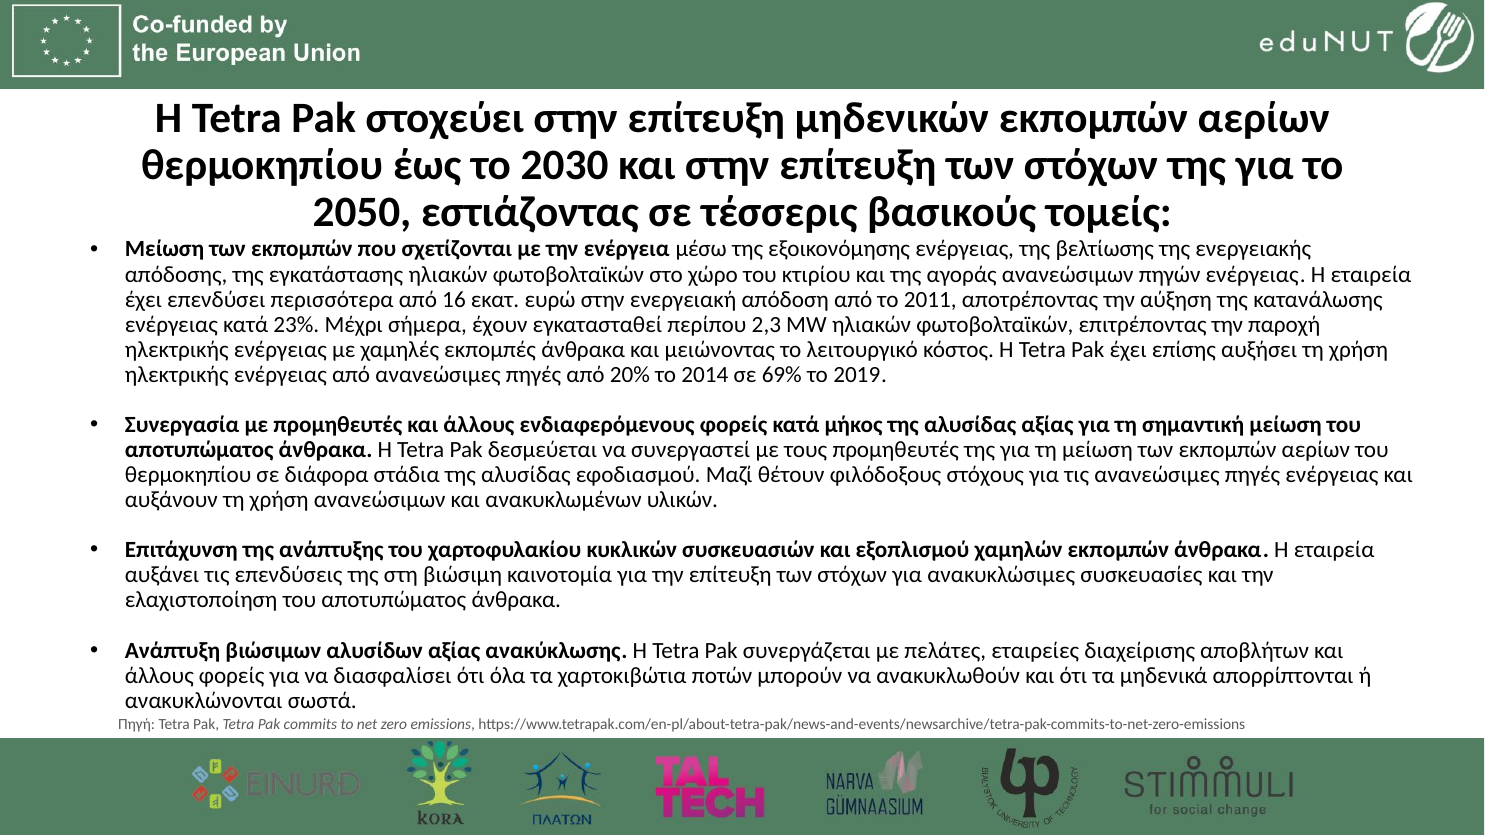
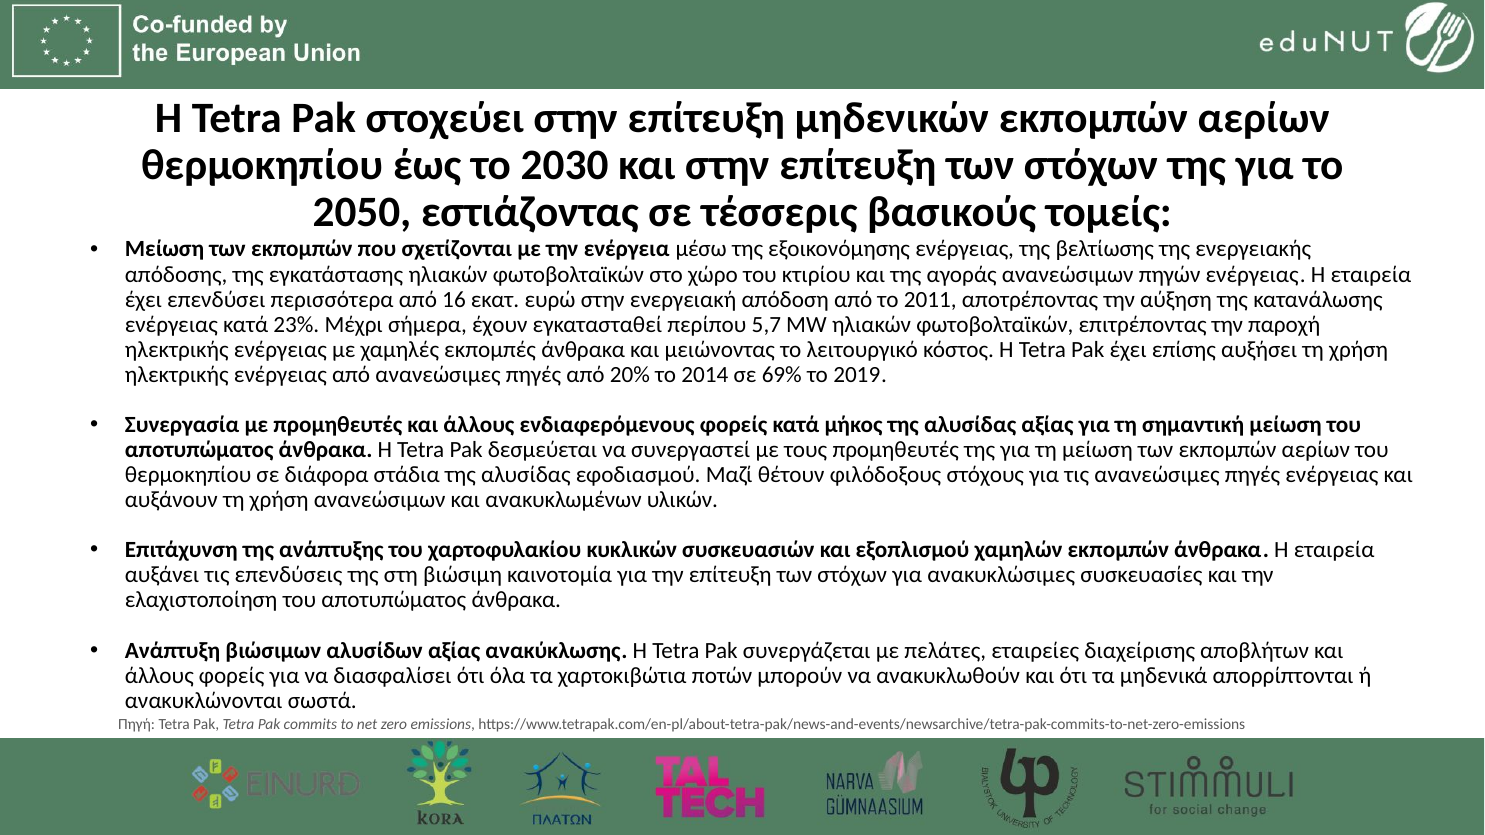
2,3: 2,3 -> 5,7
